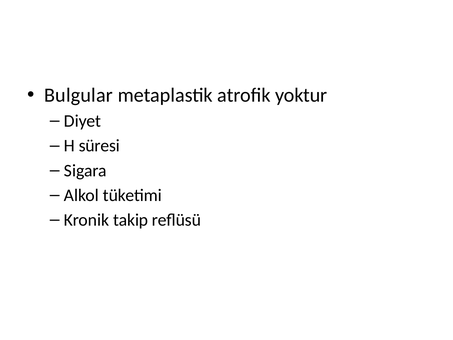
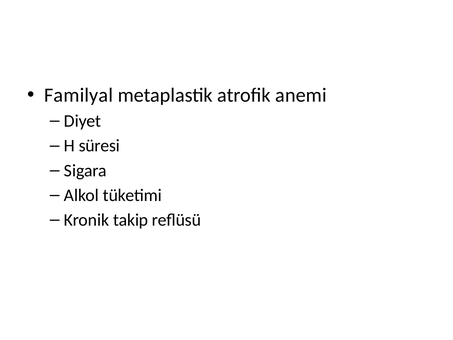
Bulgular: Bulgular -> Familyal
yoktur: yoktur -> anemi
